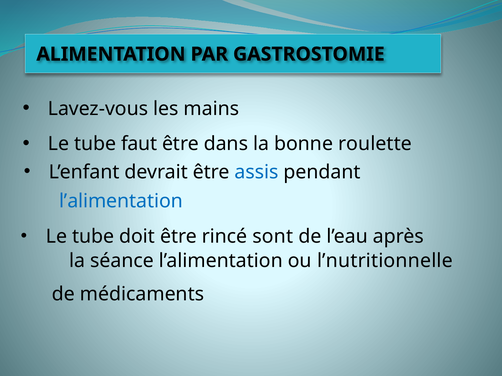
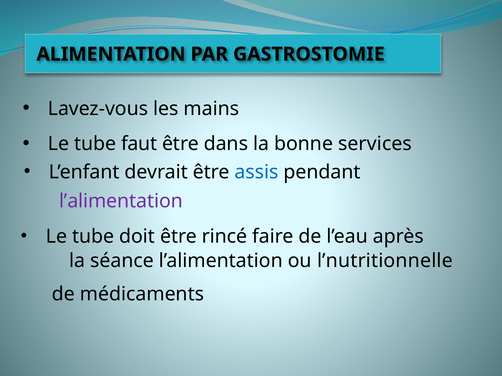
roulette: roulette -> services
l’alimentation at (121, 201) colour: blue -> purple
sont: sont -> faire
